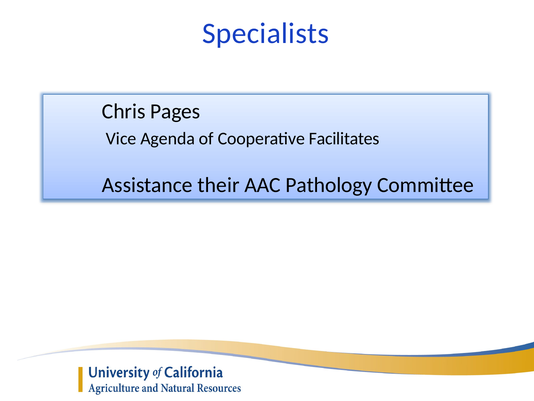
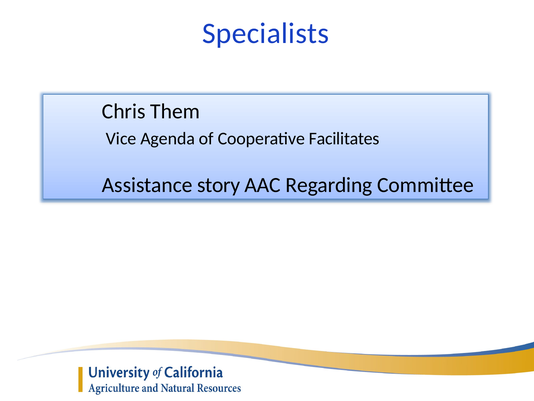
Pages: Pages -> Them
their: their -> story
Pathology: Pathology -> Regarding
